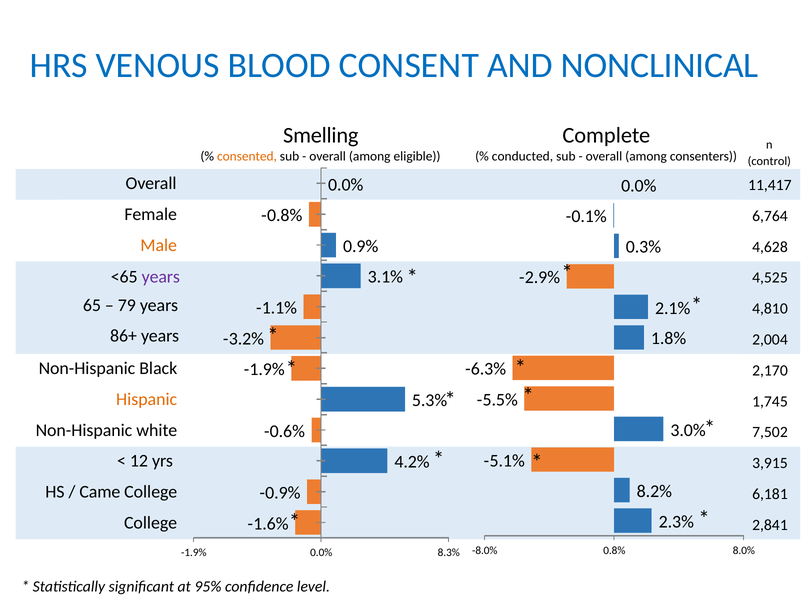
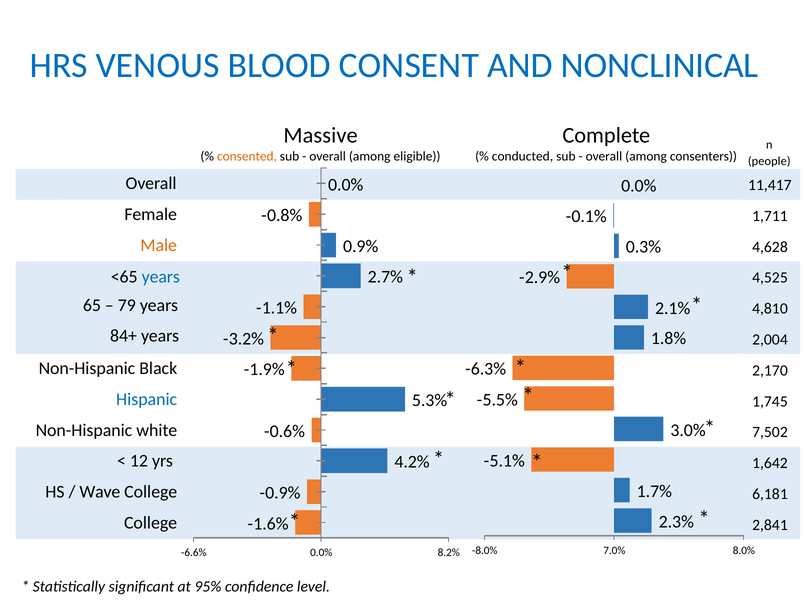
Smelling: Smelling -> Massive
control: control -> people
6,764: 6,764 -> 1,711
years at (161, 277) colour: purple -> blue
3.1%: 3.1% -> 2.7%
86+: 86+ -> 84+
Hispanic colour: orange -> blue
3,915: 3,915 -> 1,642
8.2%: 8.2% -> 1.7%
Came: Came -> Wave
0.8%: 0.8% -> 7.0%
-1.9% at (194, 552): -1.9% -> -6.6%
8.3%: 8.3% -> 8.2%
